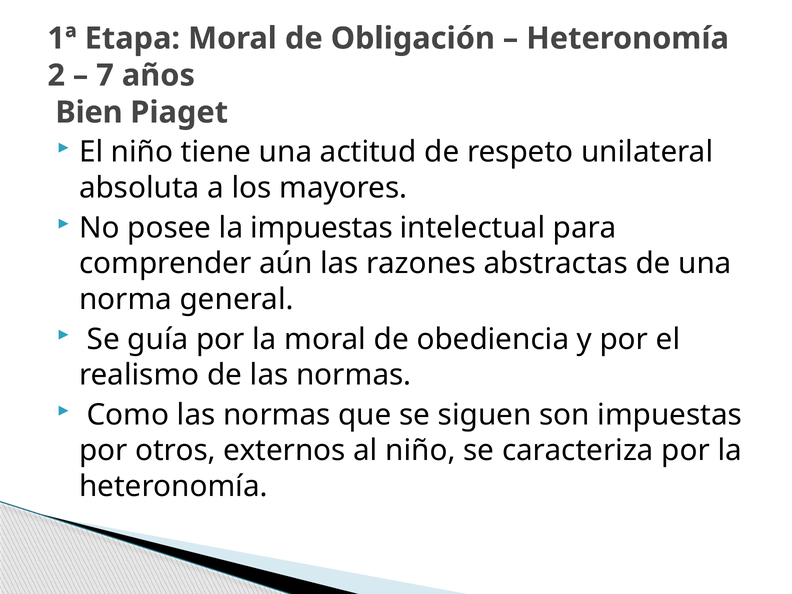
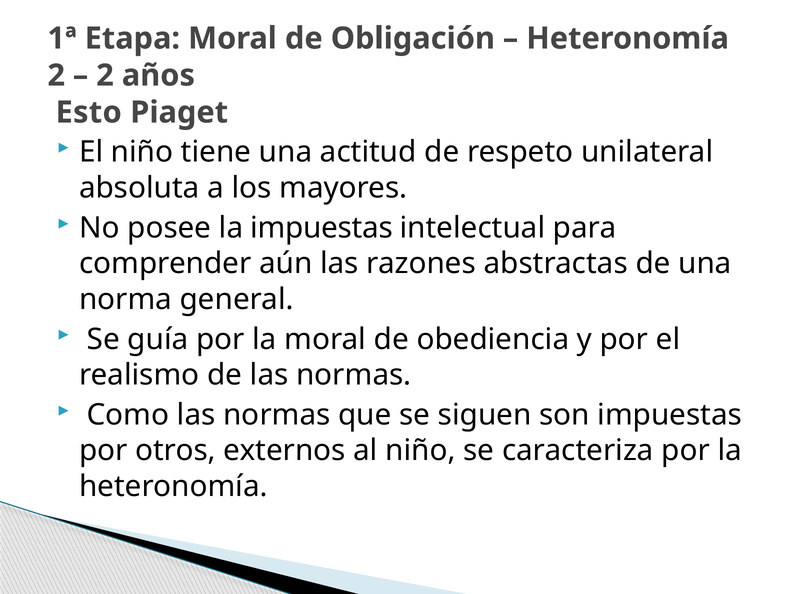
7 at (105, 75): 7 -> 2
Bien: Bien -> Esto
